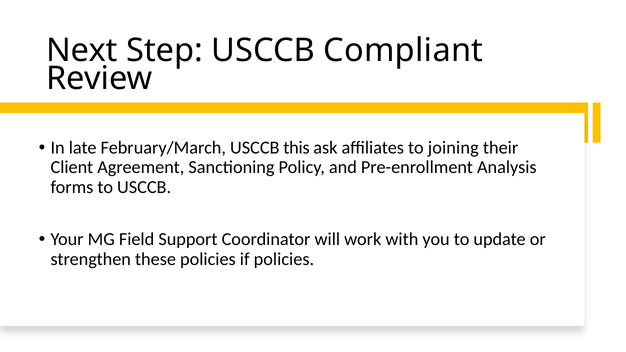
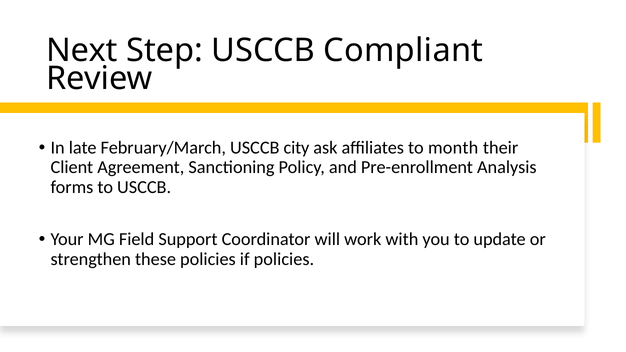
this: this -> city
joining: joining -> month
